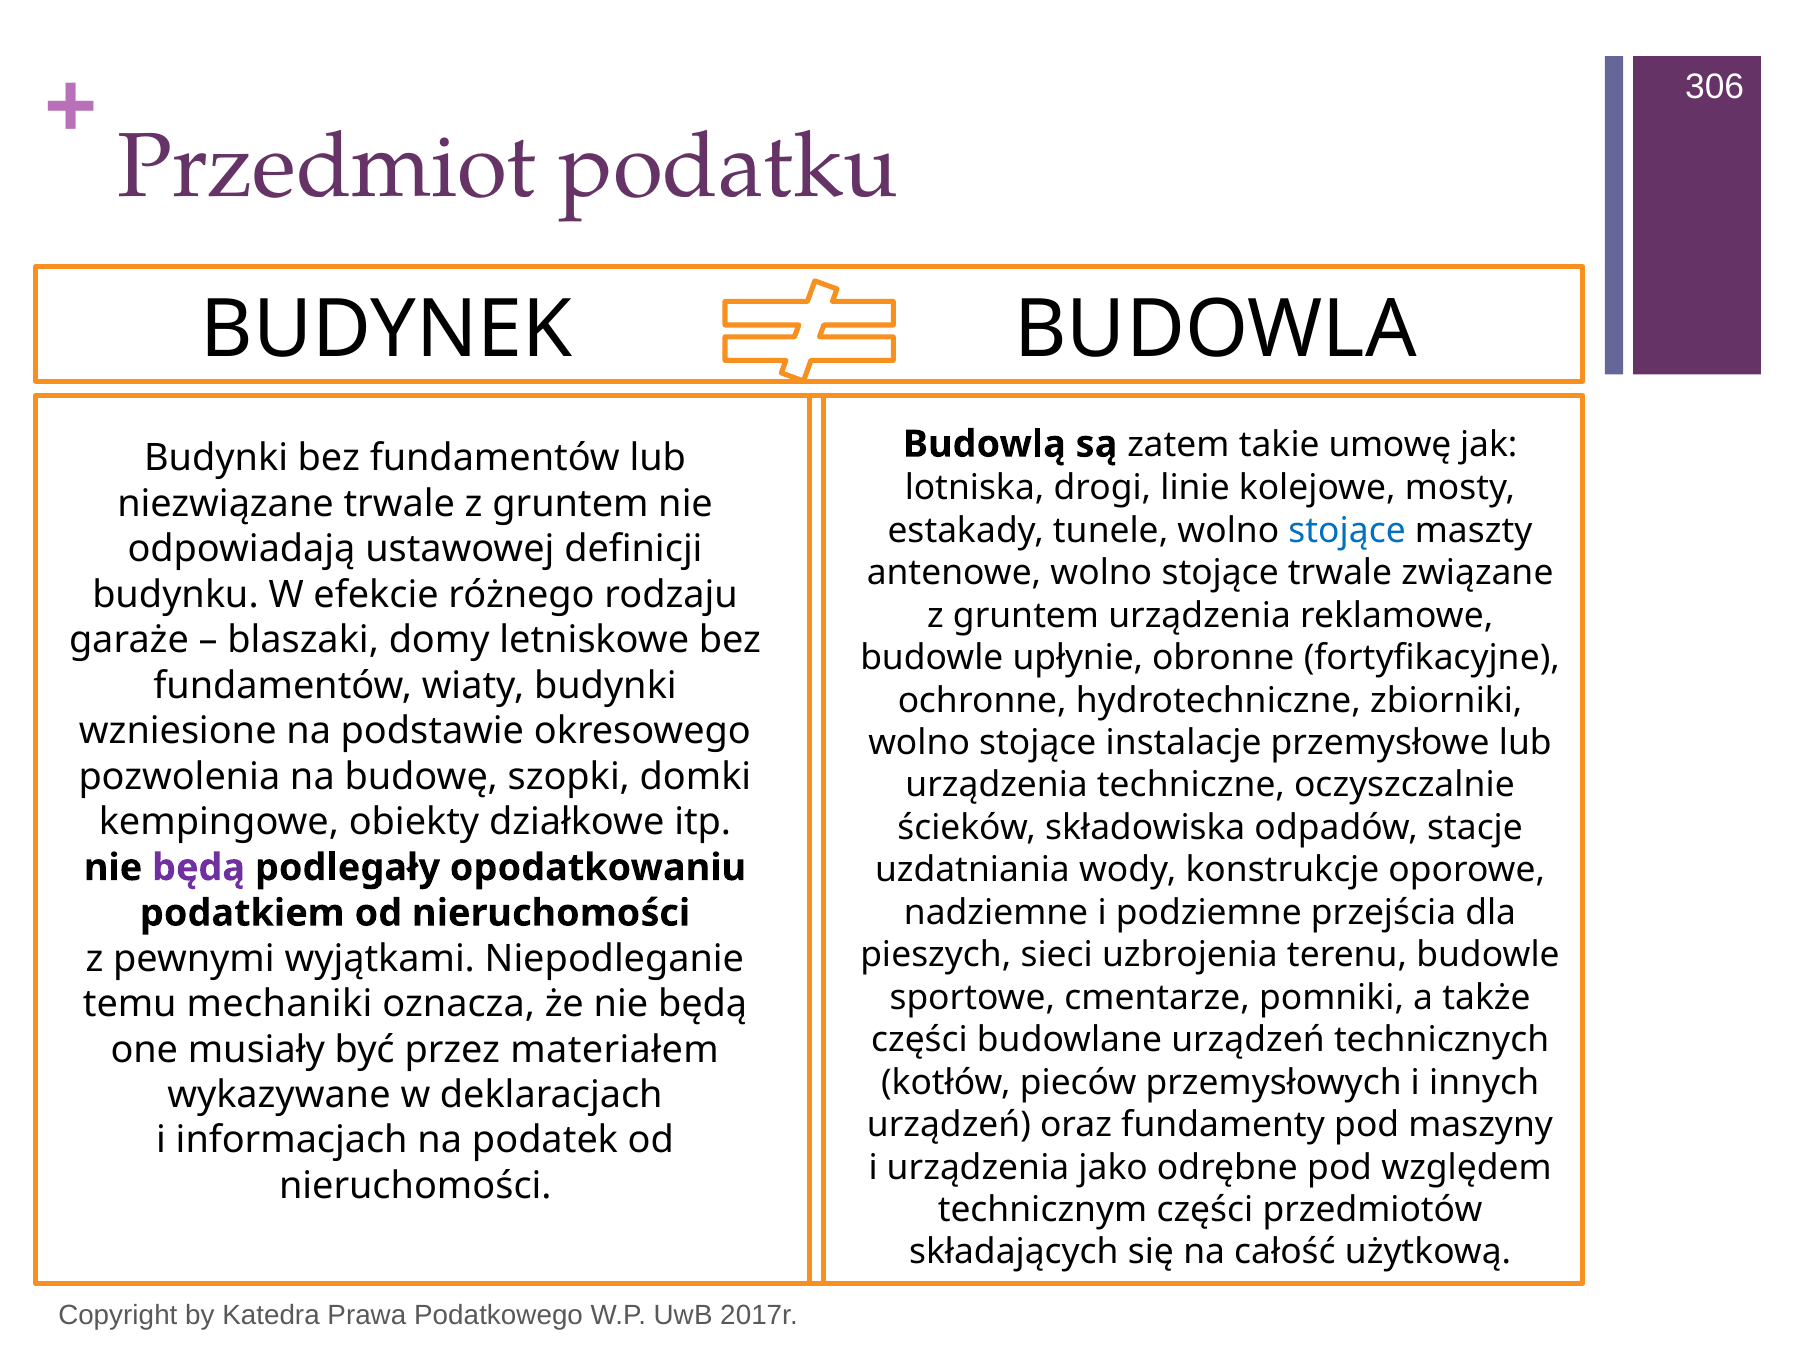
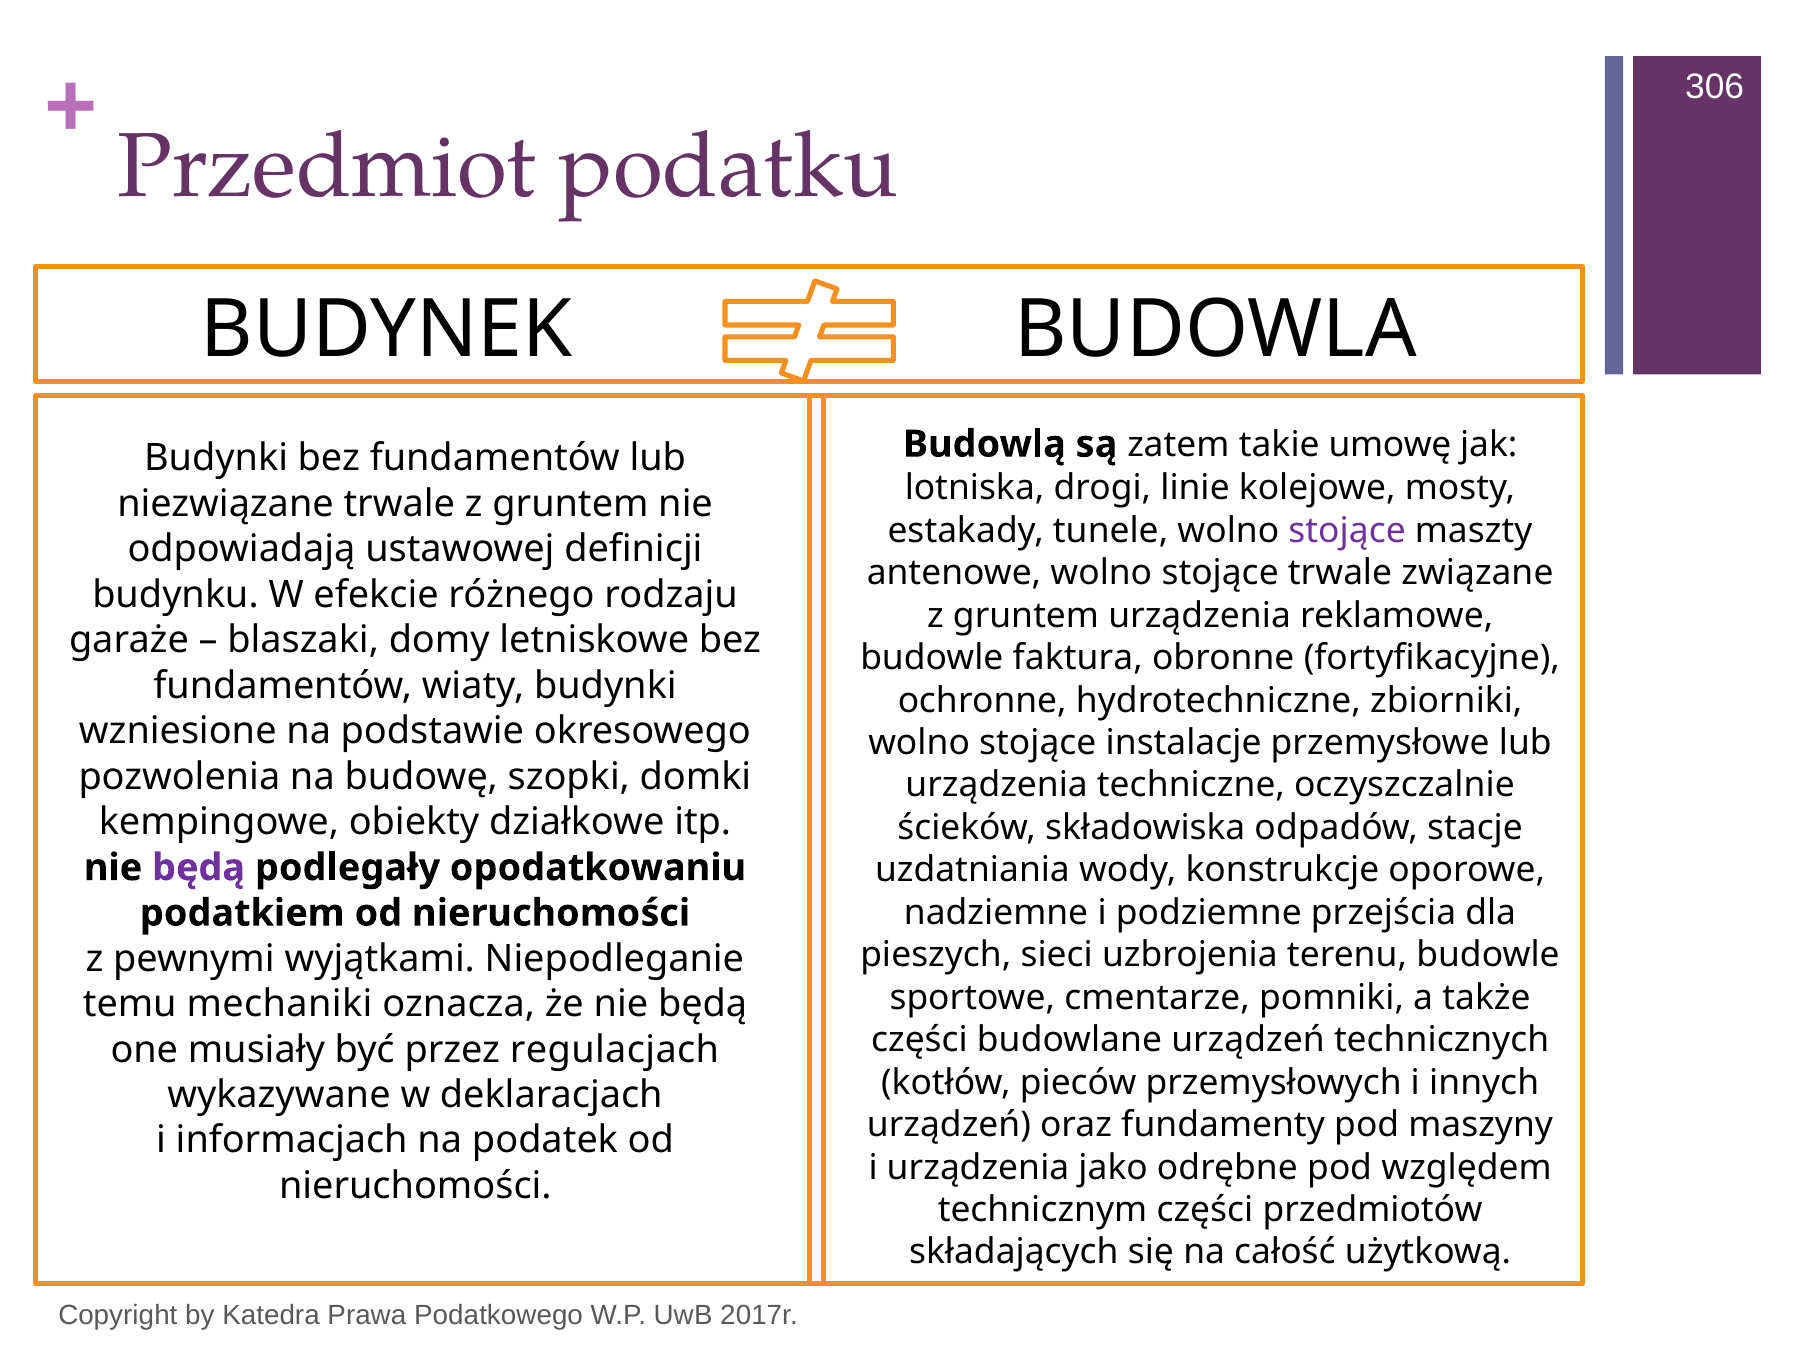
stojące at (1347, 531) colour: blue -> purple
upłynie: upłynie -> faktura
materiałem: materiałem -> regulacjach
